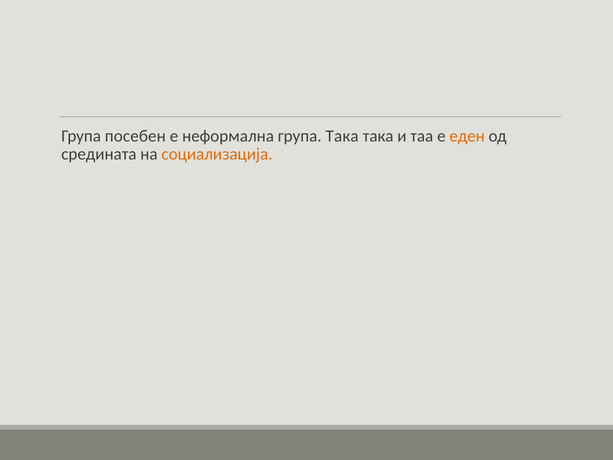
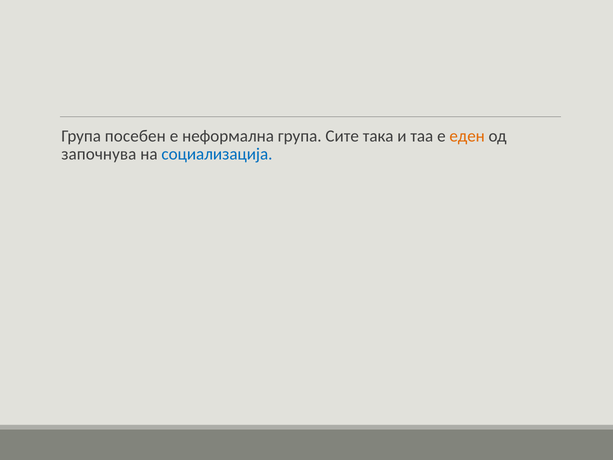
група Така: Така -> Сите
средината: средината -> започнува
социализација colour: orange -> blue
